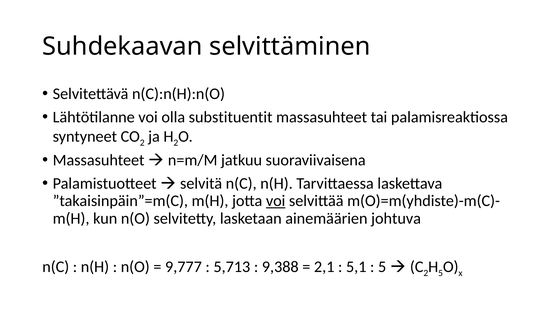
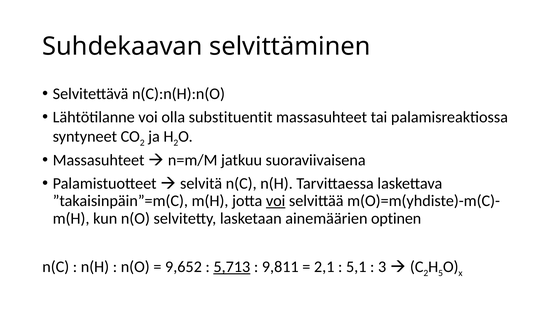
johtuva: johtuva -> optinen
9,777: 9,777 -> 9,652
5,713 underline: none -> present
9,388: 9,388 -> 9,811
5 at (382, 267): 5 -> 3
